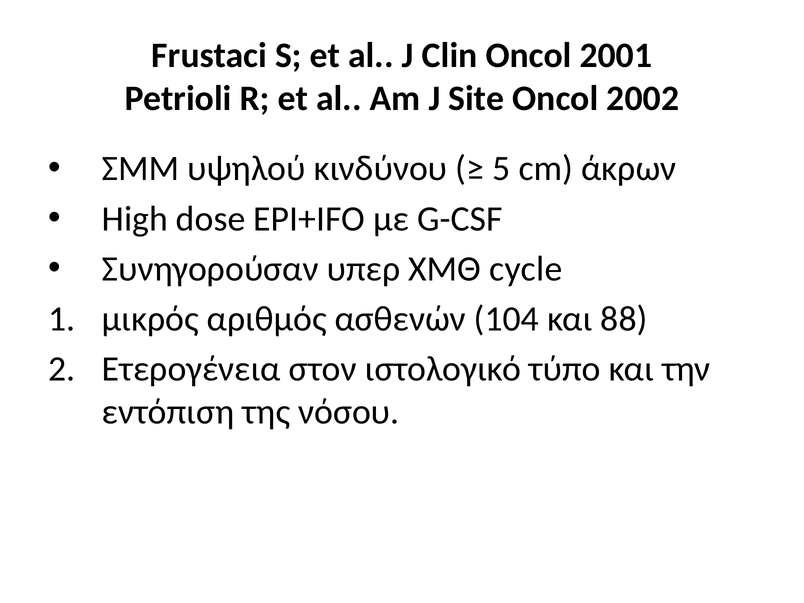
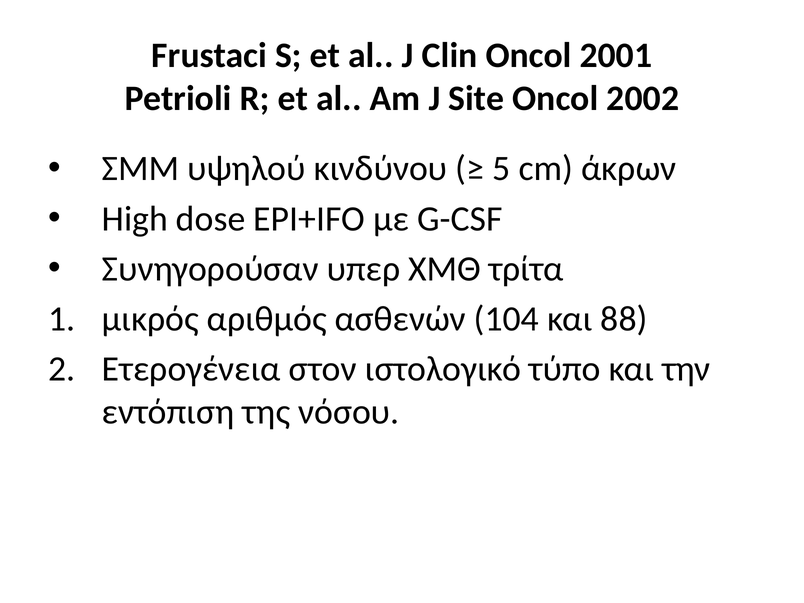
cycle: cycle -> τρίτα
